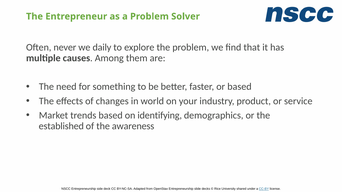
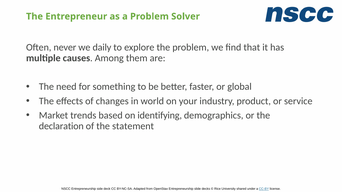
or based: based -> global
established: established -> declaration
awareness: awareness -> statement
